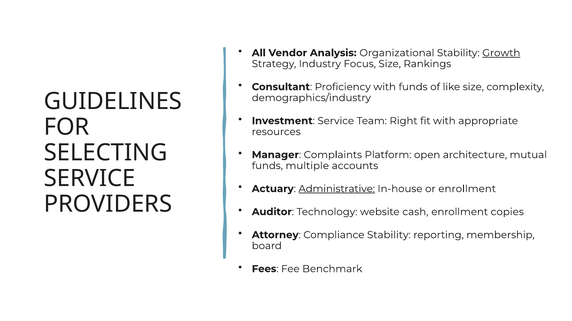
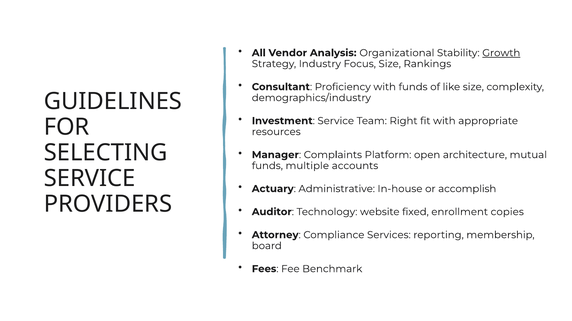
Administrative underline: present -> none
or enrollment: enrollment -> accomplish
cash: cash -> fixed
Compliance Stability: Stability -> Services
